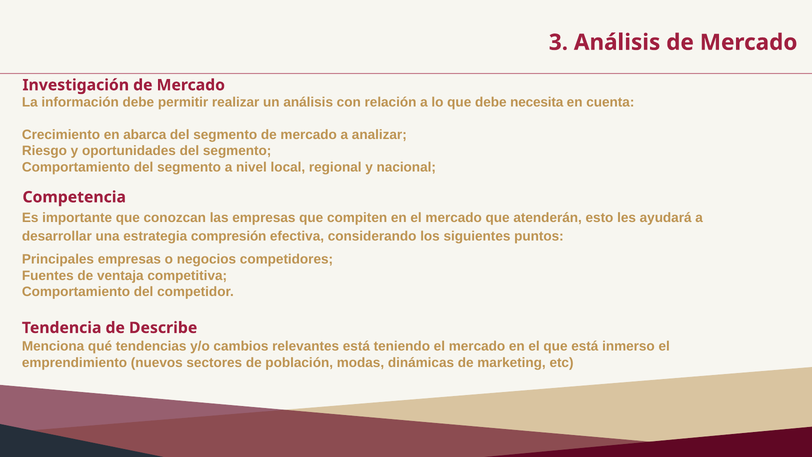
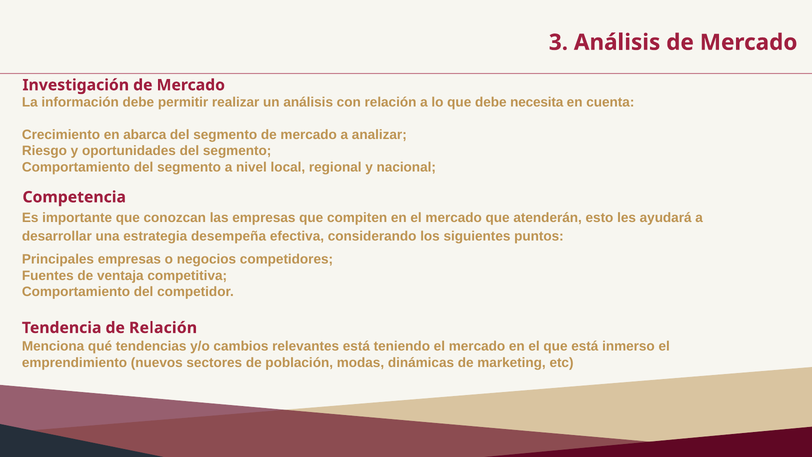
compresión: compresión -> desempeña
de Describe: Describe -> Relación
